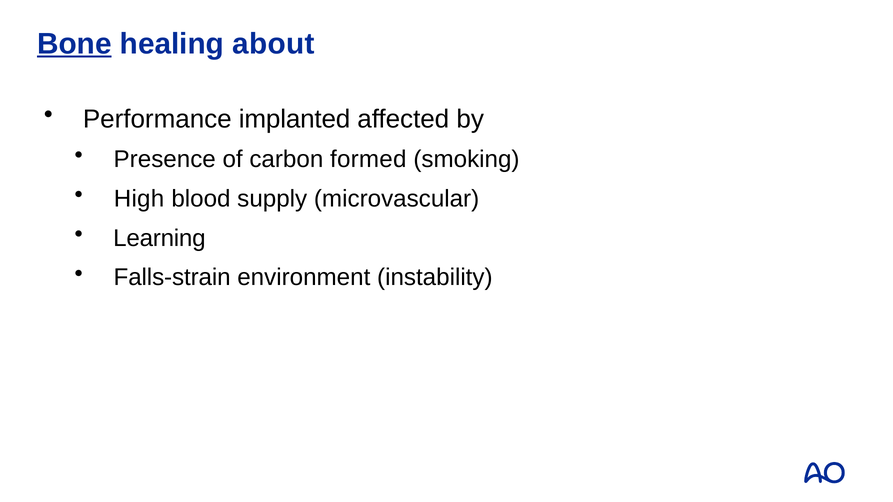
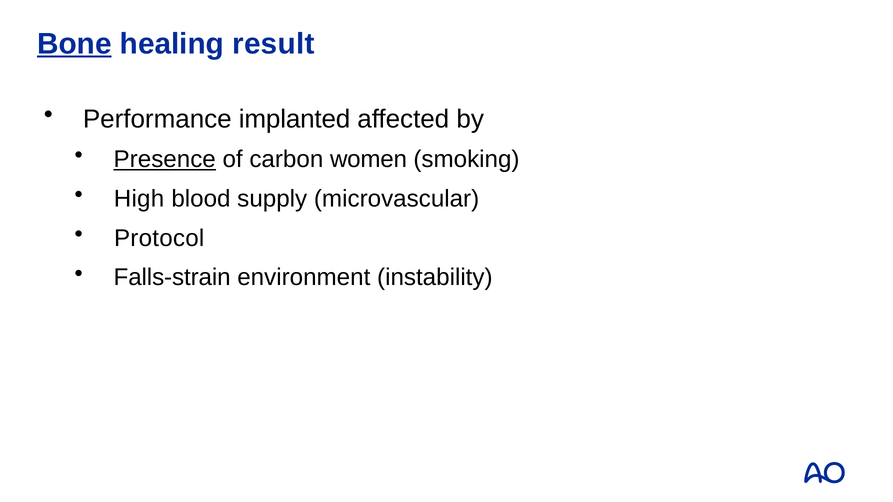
about: about -> result
Presence underline: none -> present
formed: formed -> women
Learning: Learning -> Protocol
